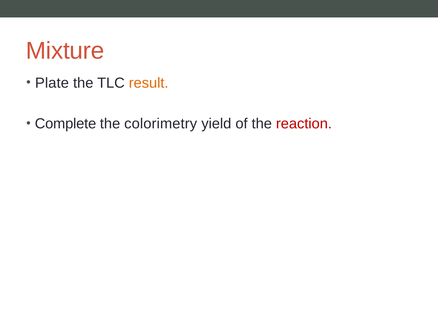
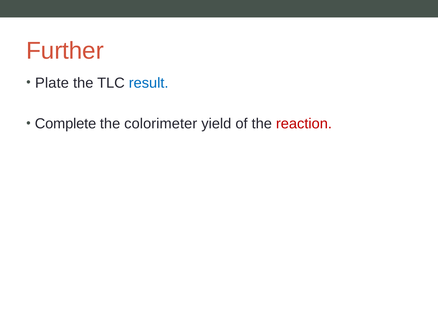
Mixture: Mixture -> Further
result colour: orange -> blue
colorimetry: colorimetry -> colorimeter
